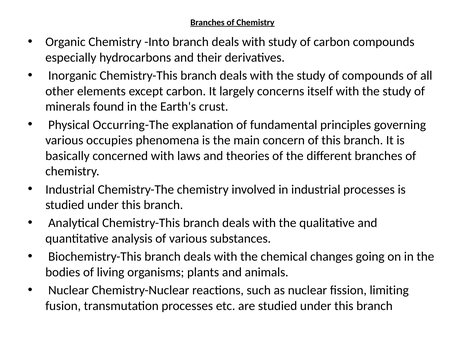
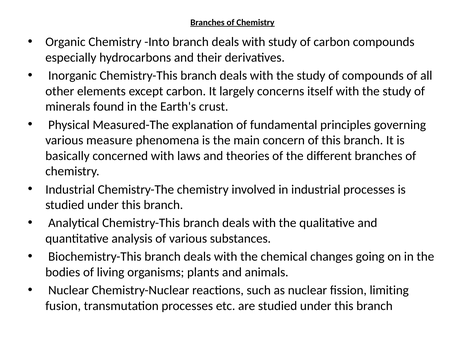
Occurring-The: Occurring-The -> Measured-The
occupies: occupies -> measure
